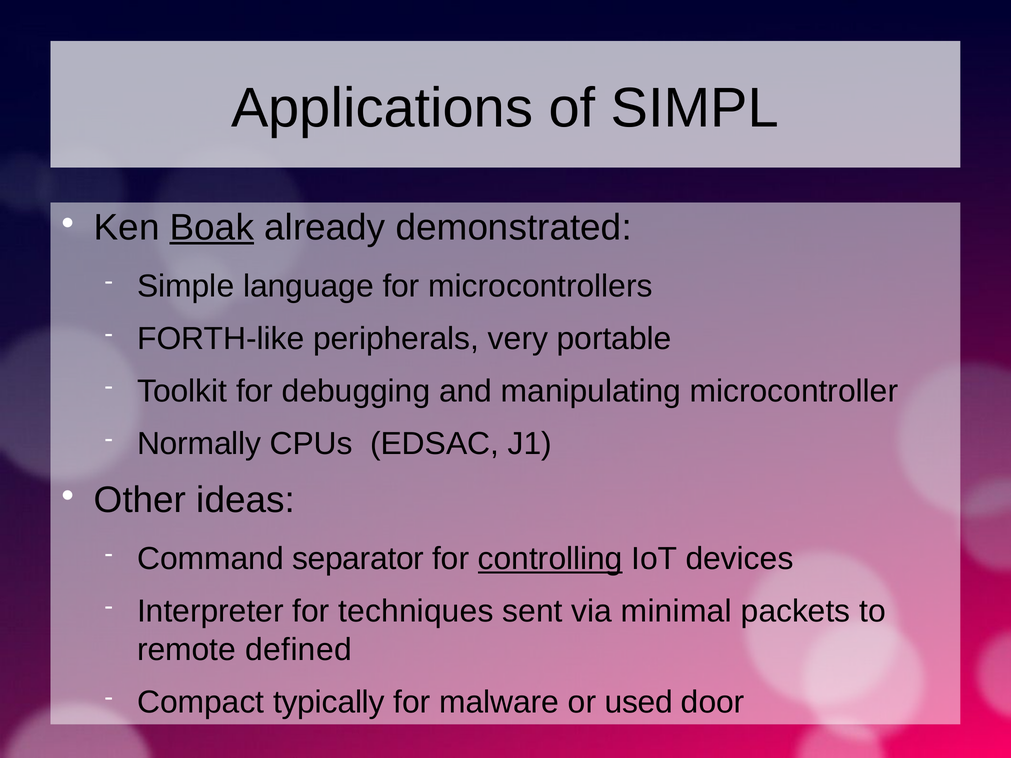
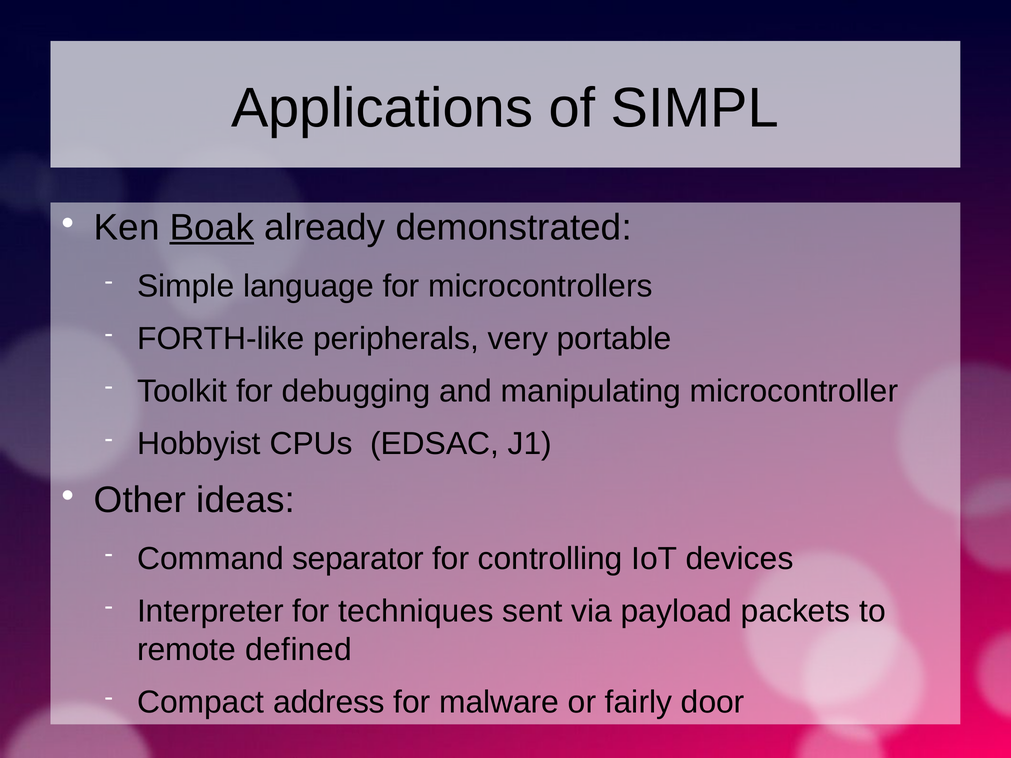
Normally: Normally -> Hobbyist
controlling underline: present -> none
minimal: minimal -> payload
typically: typically -> address
used: used -> fairly
